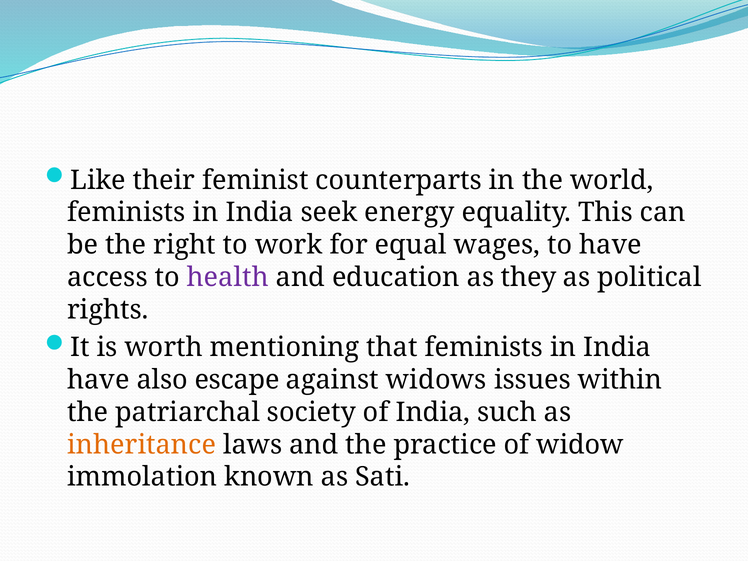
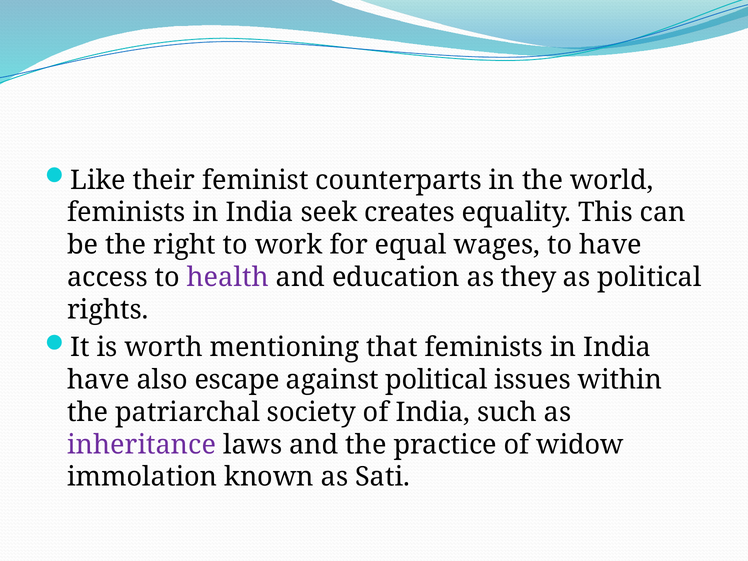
energy: energy -> creates
against widows: widows -> political
inheritance colour: orange -> purple
